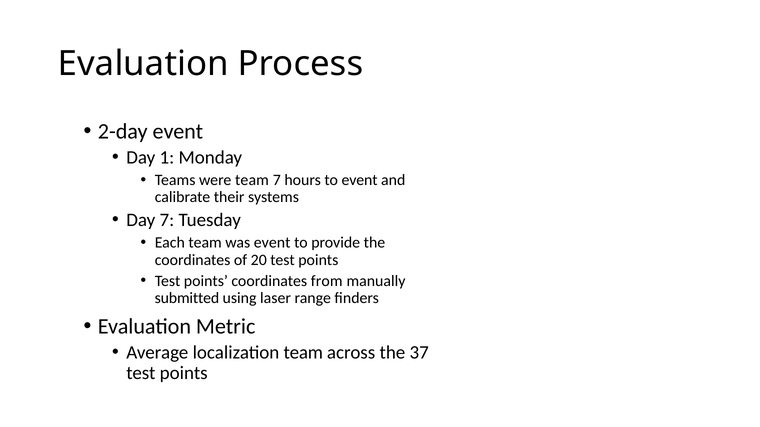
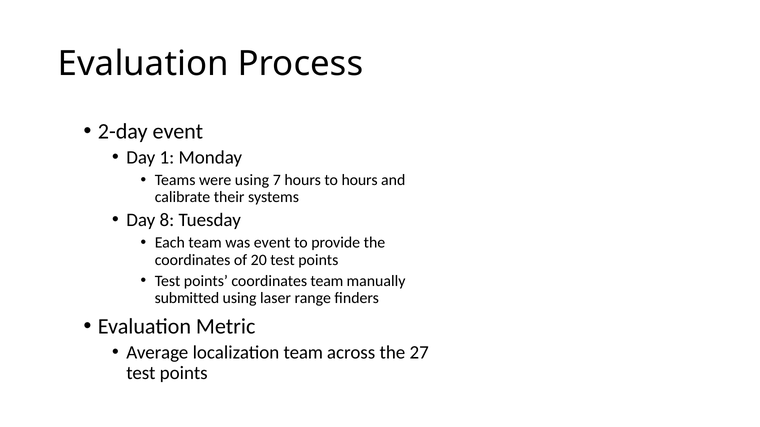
were team: team -> using
to event: event -> hours
Day 7: 7 -> 8
coordinates from: from -> team
37: 37 -> 27
